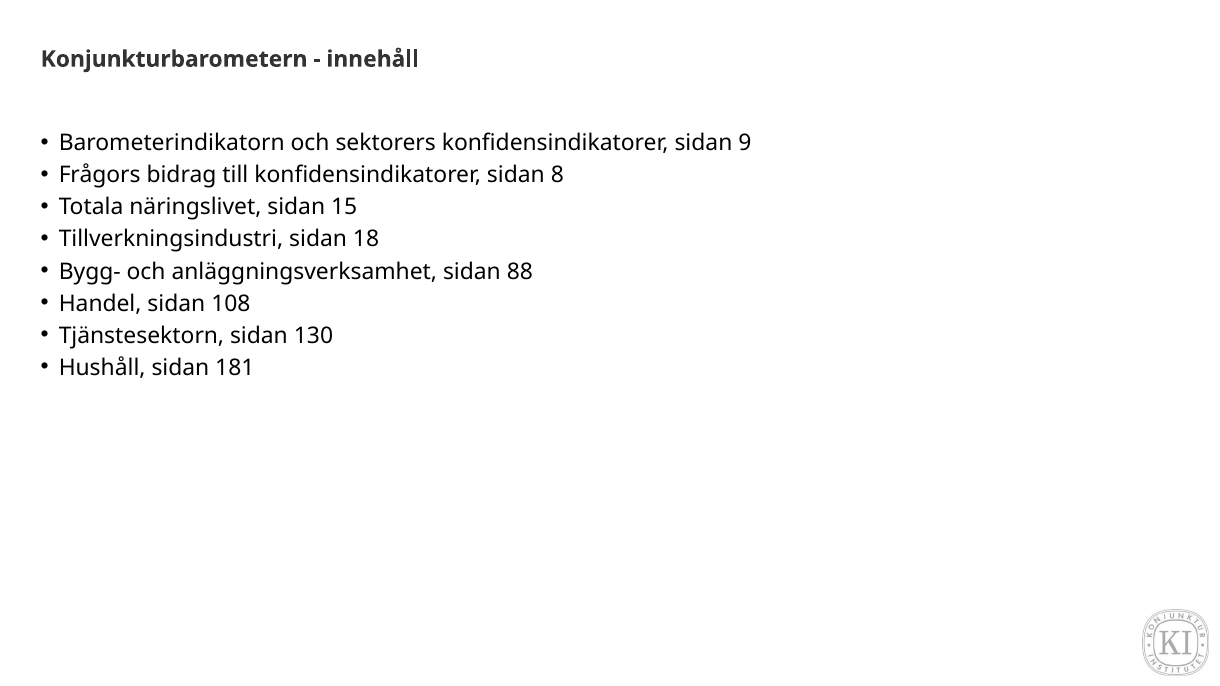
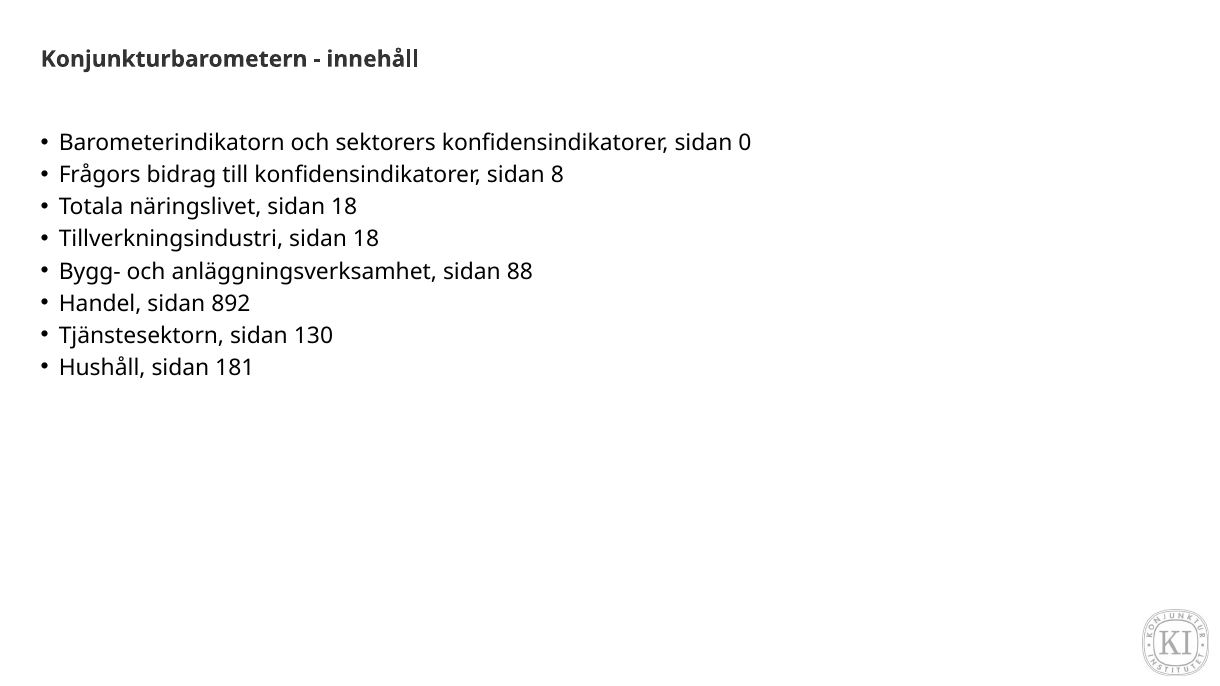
9: 9 -> 0
näringslivet sidan 15: 15 -> 18
108: 108 -> 892
